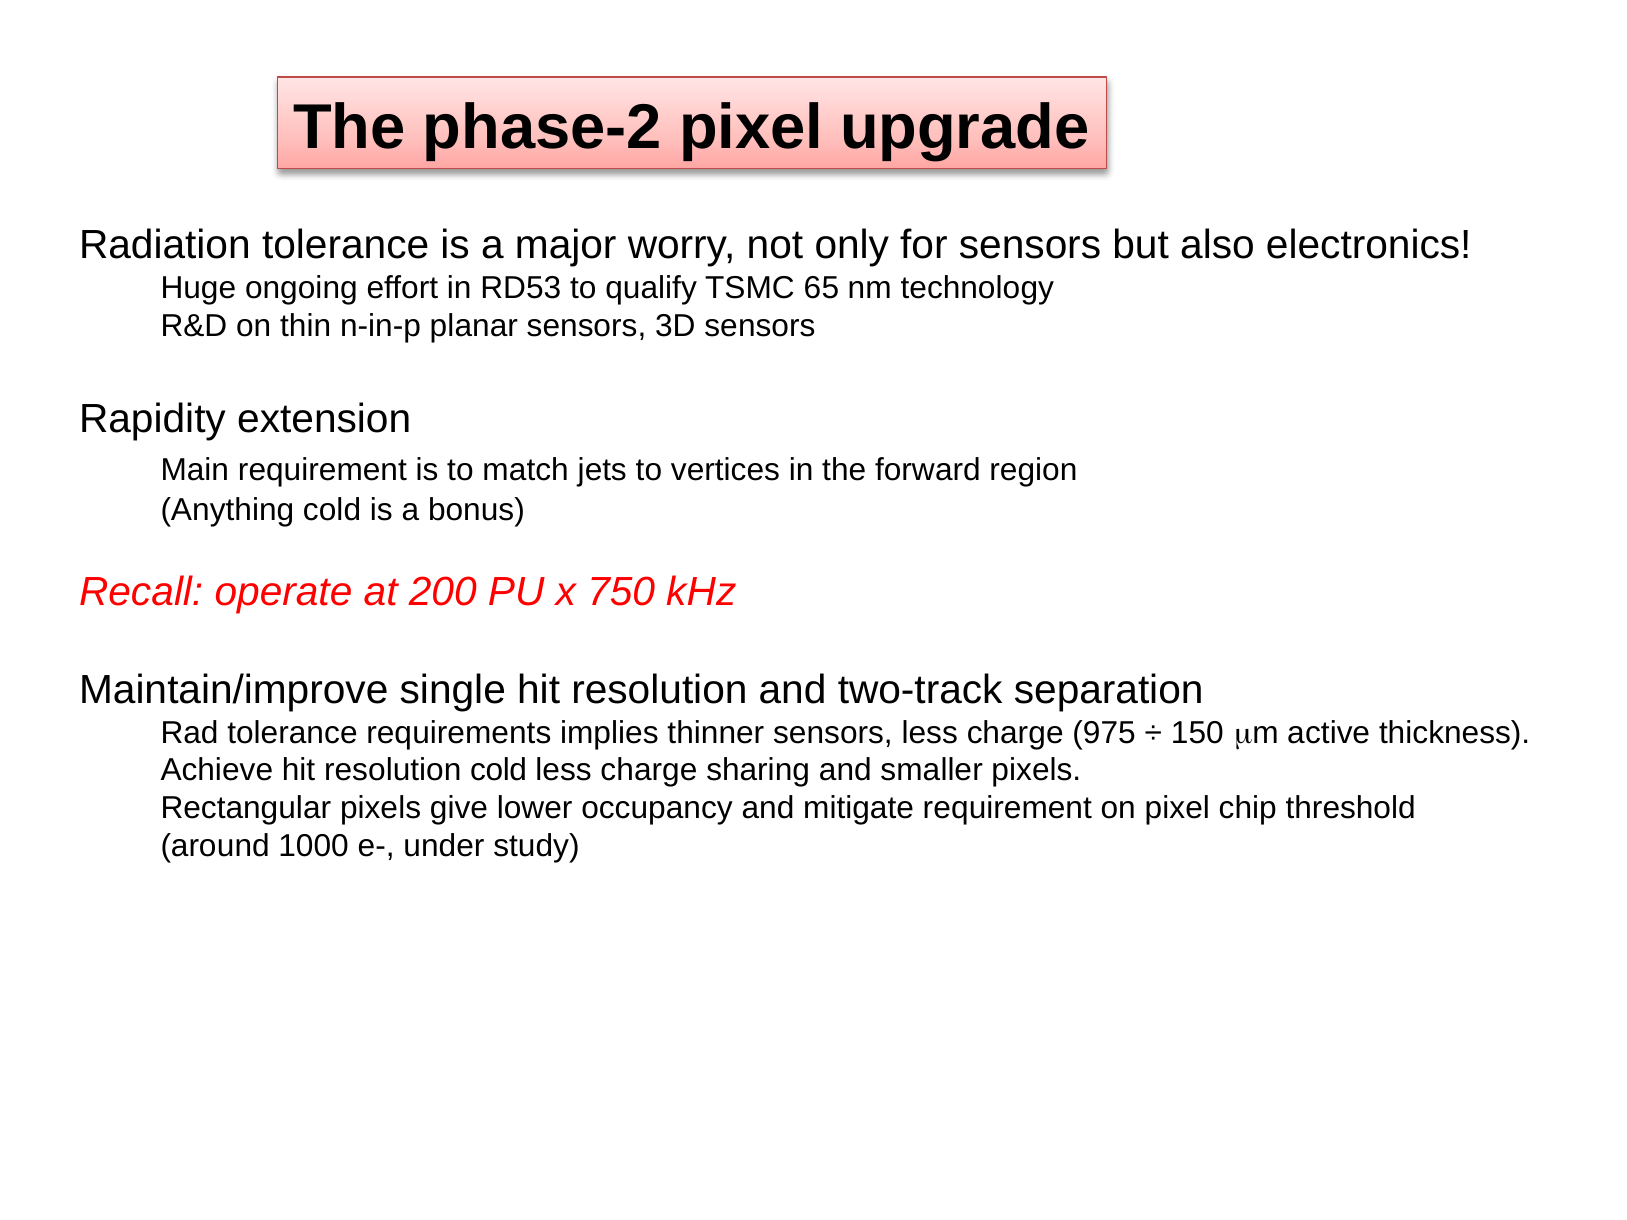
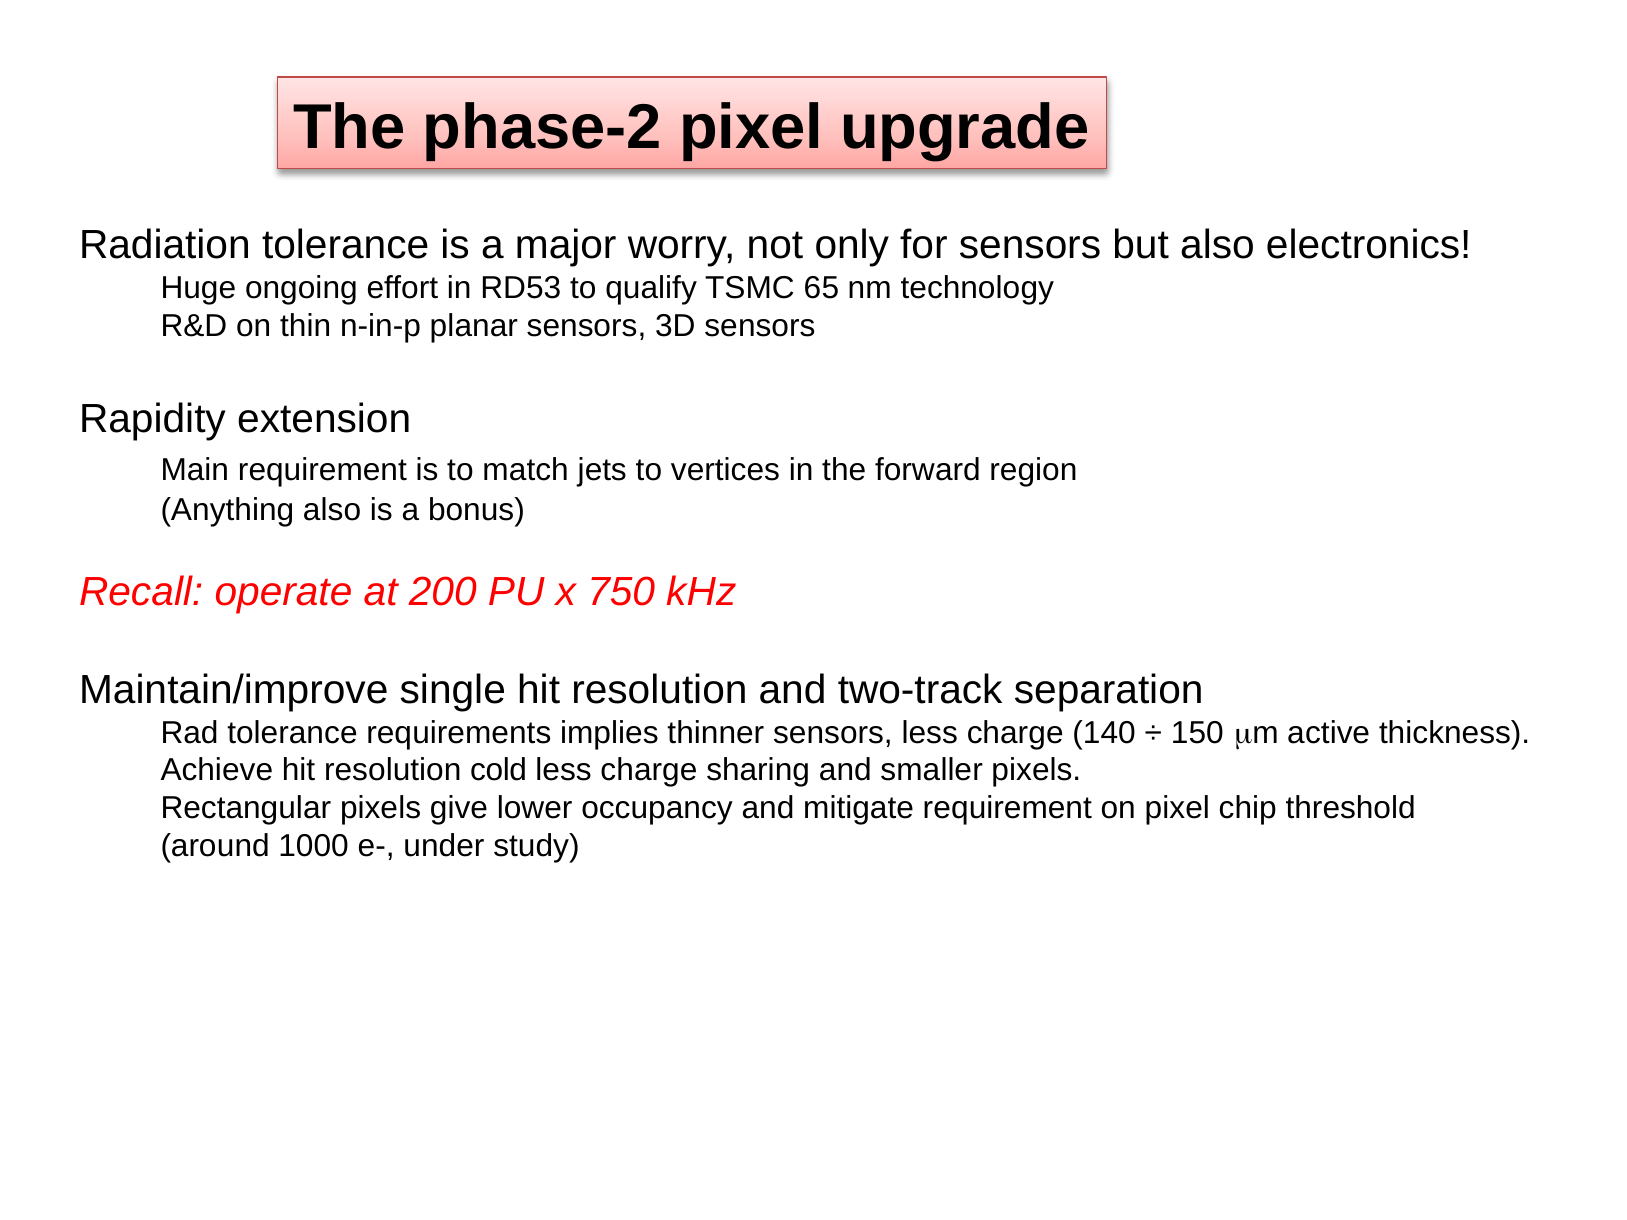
Anything cold: cold -> also
975: 975 -> 140
